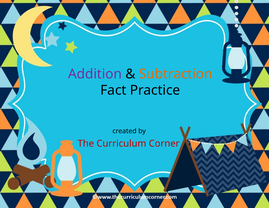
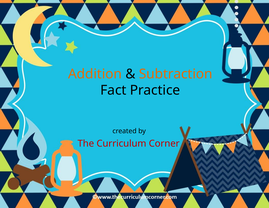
Addition colour: purple -> orange
